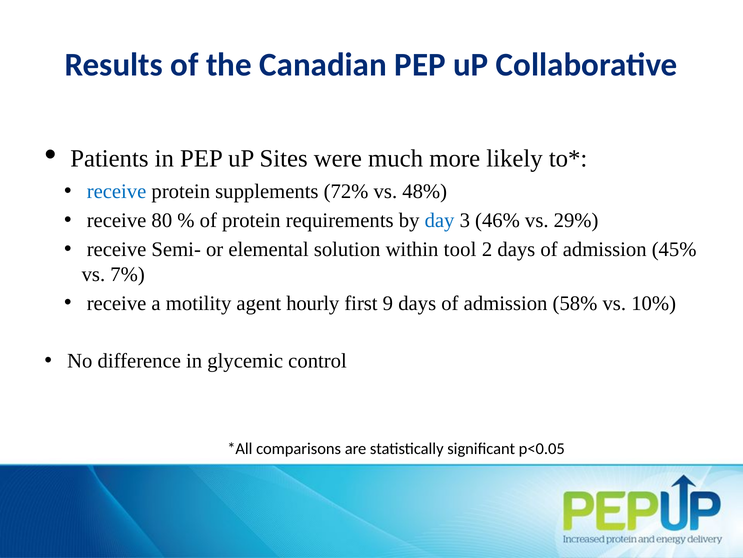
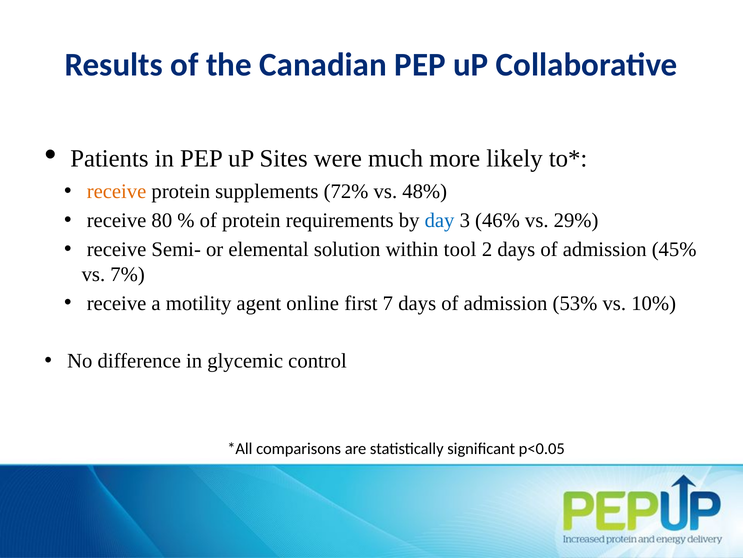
receive at (117, 191) colour: blue -> orange
hourly: hourly -> online
9: 9 -> 7
58%: 58% -> 53%
